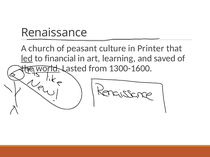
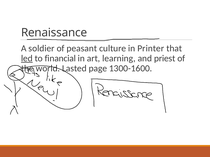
church: church -> soldier
saved: saved -> priest
world underline: present -> none
from: from -> page
